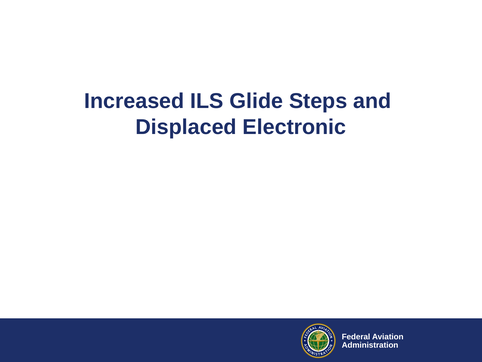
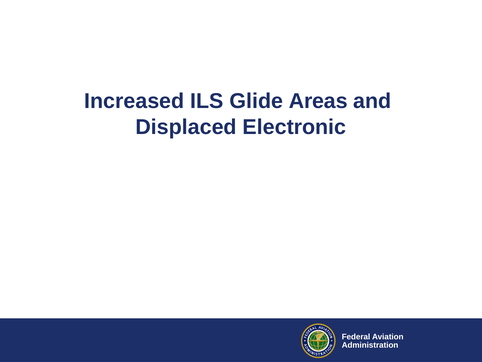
Steps: Steps -> Areas
